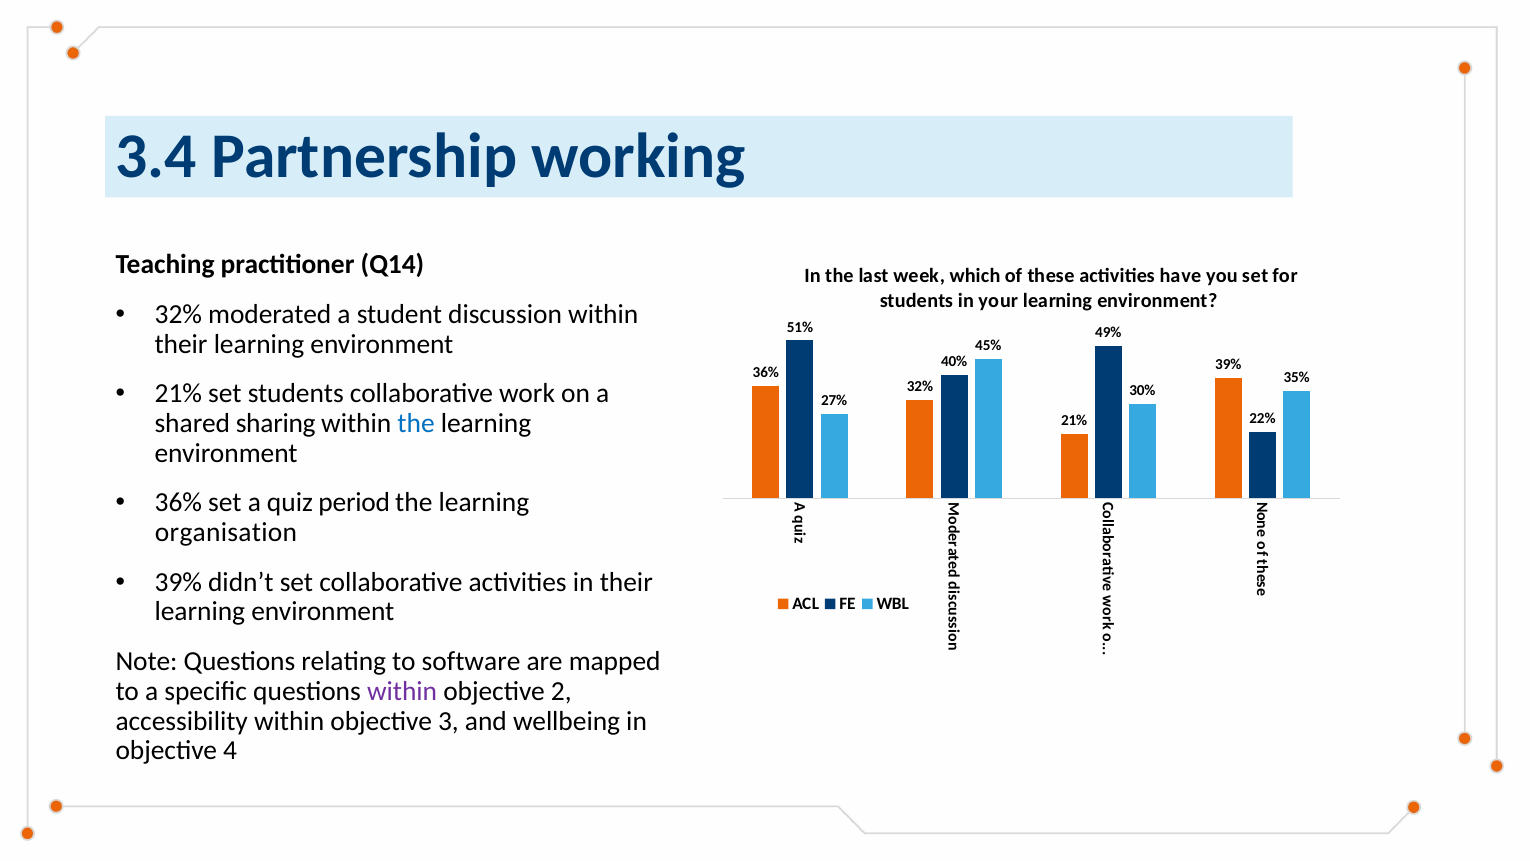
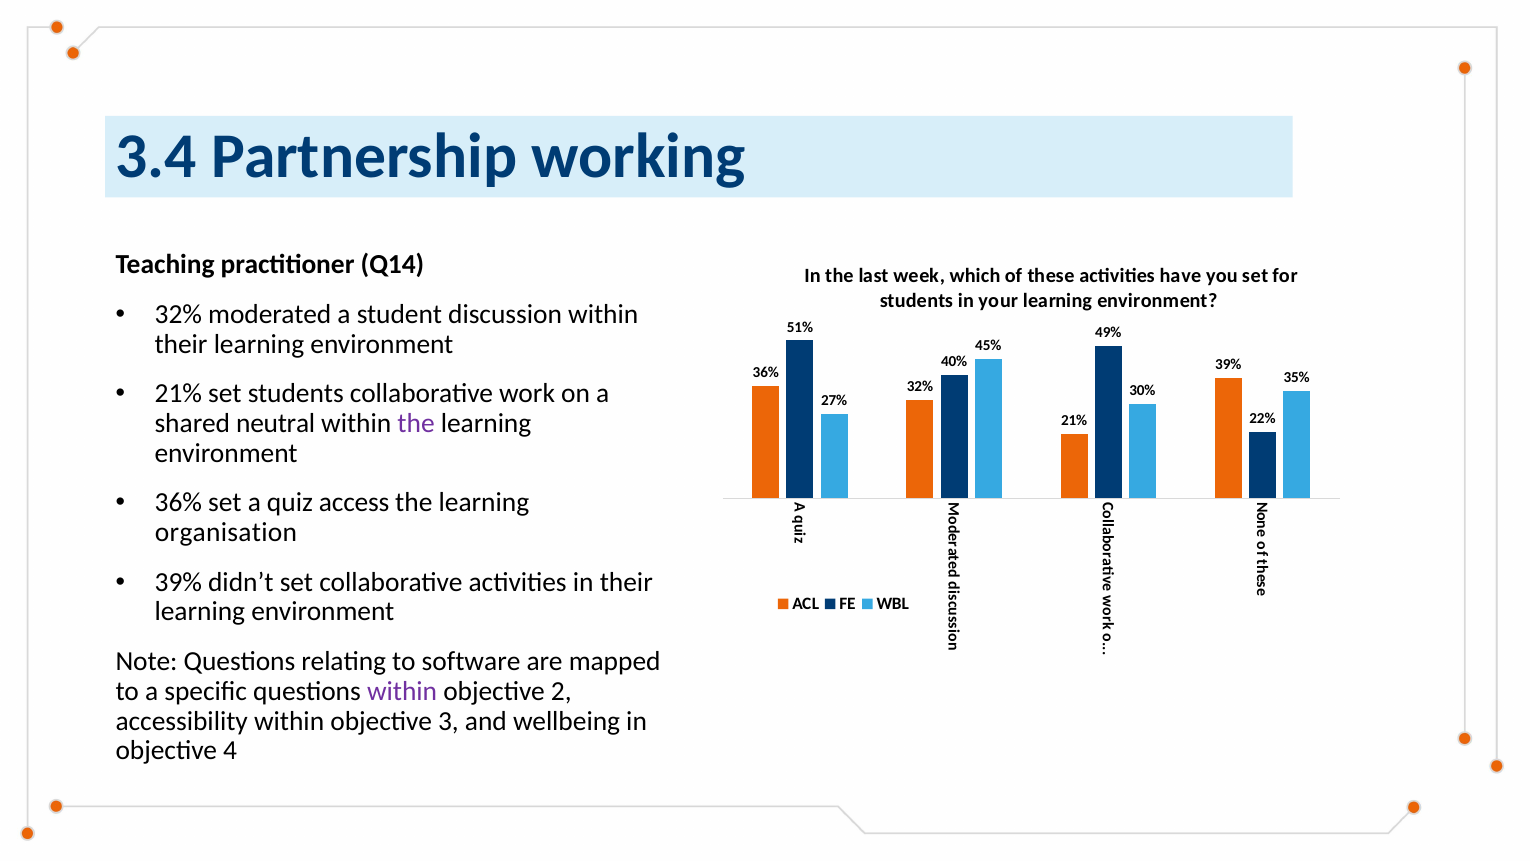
sharing: sharing -> neutral
the at (416, 423) colour: blue -> purple
period: period -> access
